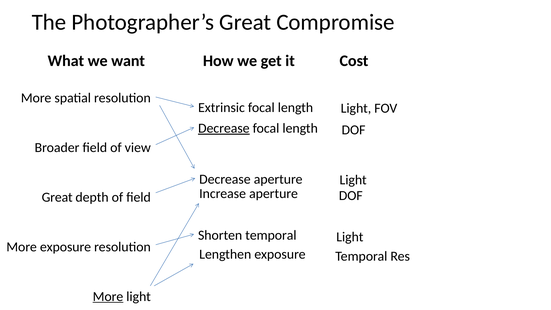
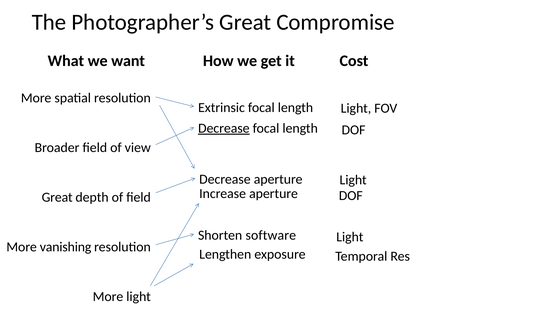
Shorten temporal: temporal -> software
More exposure: exposure -> vanishing
More at (108, 296) underline: present -> none
